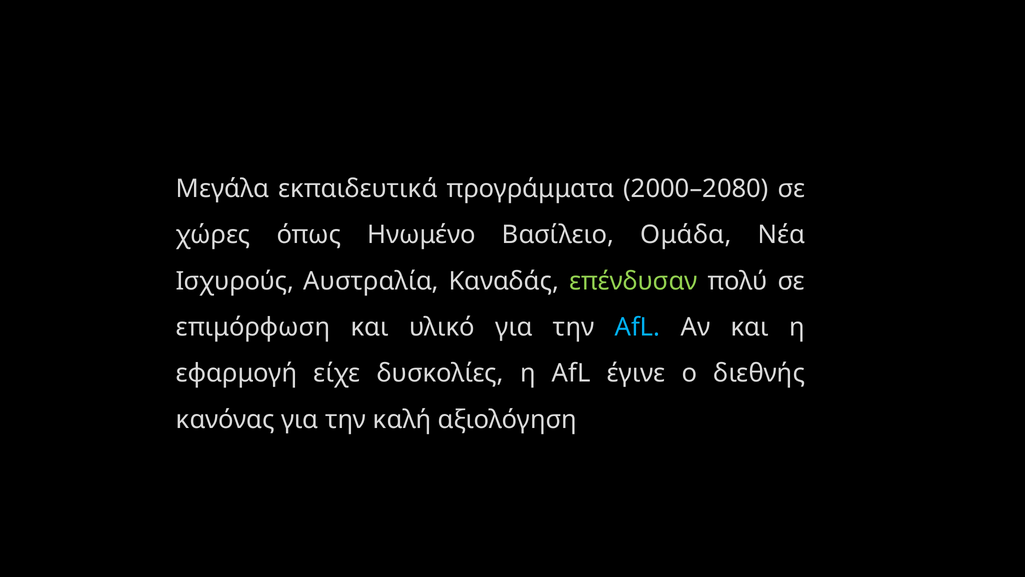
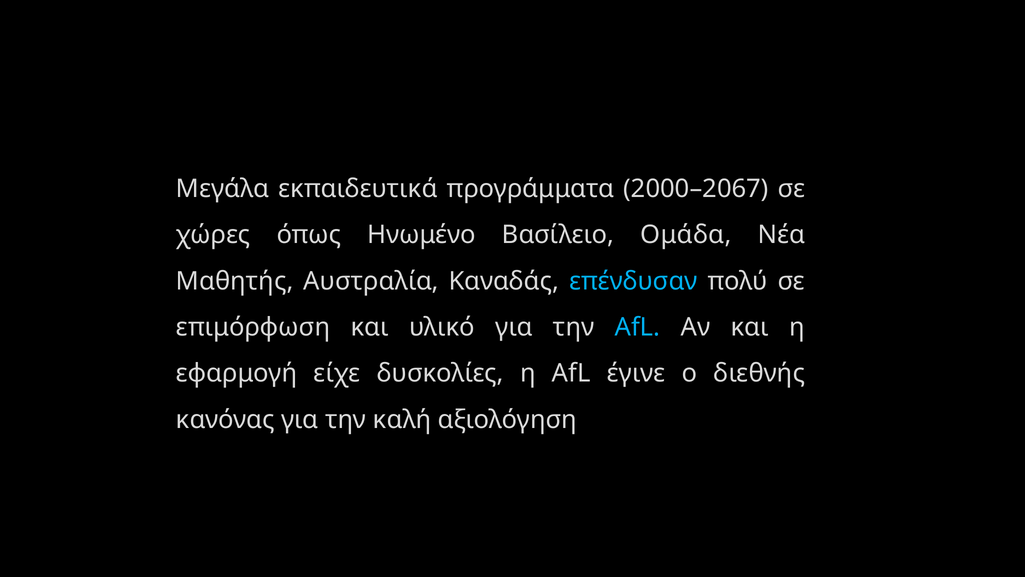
2000–2080: 2000–2080 -> 2000–2067
Ισχυρούς: Ισχυρούς -> Μαθητής
επένδυσαν colour: light green -> light blue
